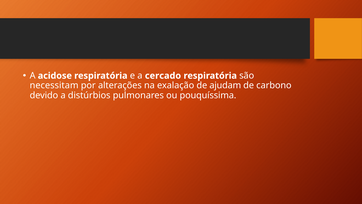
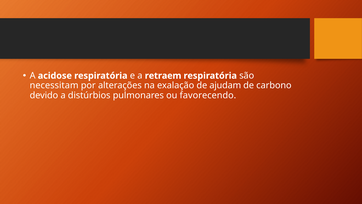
cercado: cercado -> retraem
pouquíssima: pouquíssima -> favorecendo
